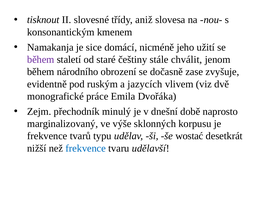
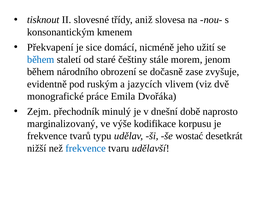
Namakanja: Namakanja -> Překvapení
během at (41, 60) colour: purple -> blue
chválit: chválit -> morem
sklonných: sklonných -> kodifikace
